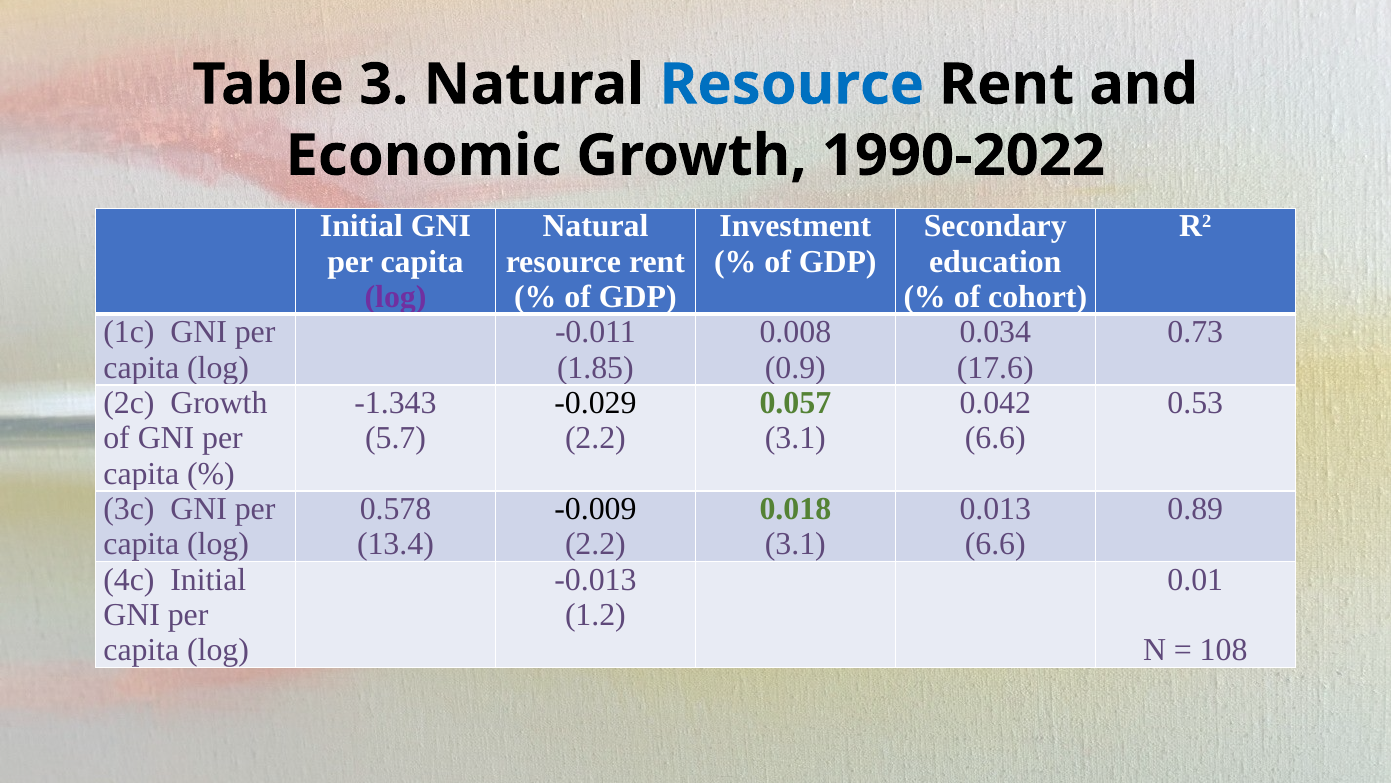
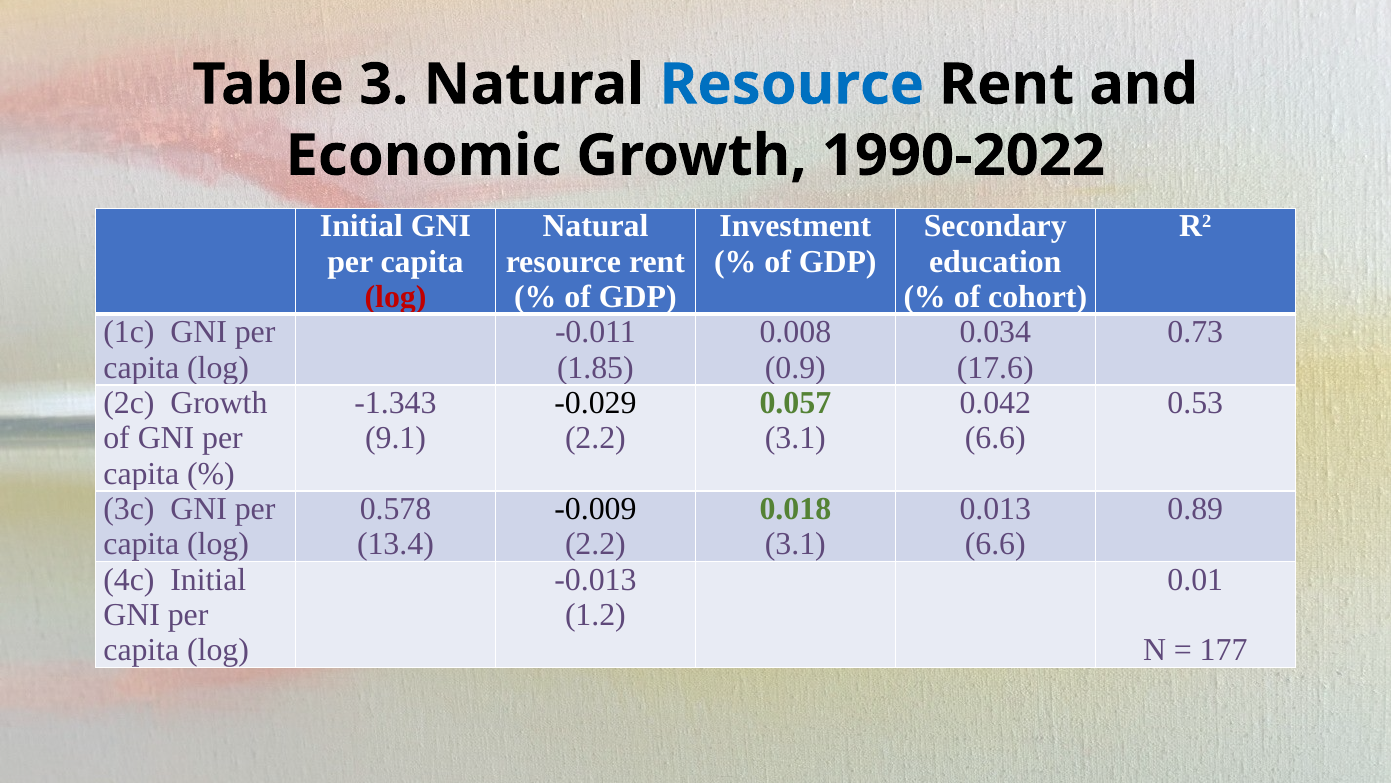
log at (396, 297) colour: purple -> red
5.7: 5.7 -> 9.1
108: 108 -> 177
